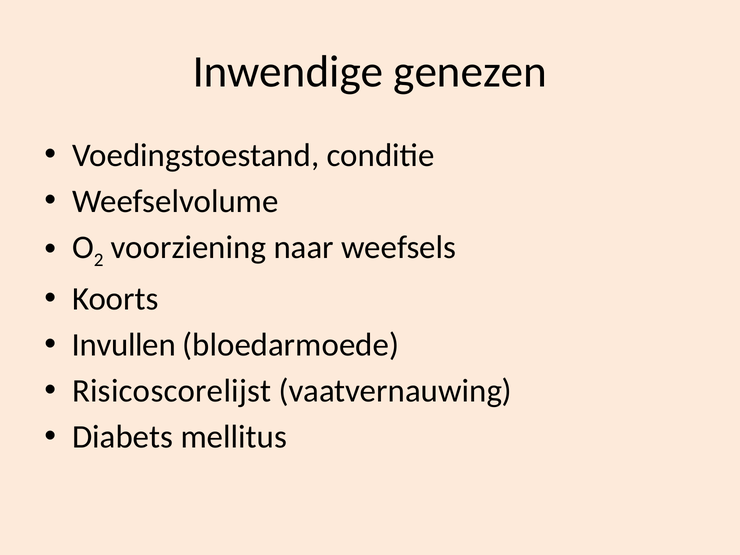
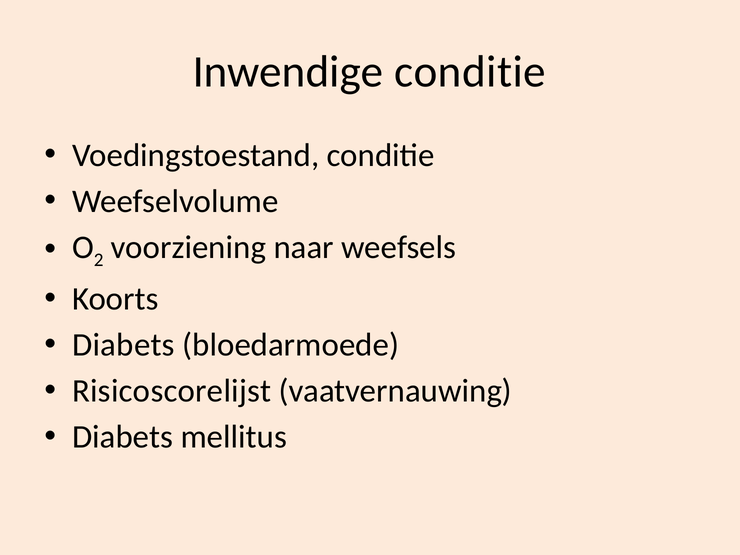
Inwendige genezen: genezen -> conditie
Invullen at (124, 345): Invullen -> Diabets
